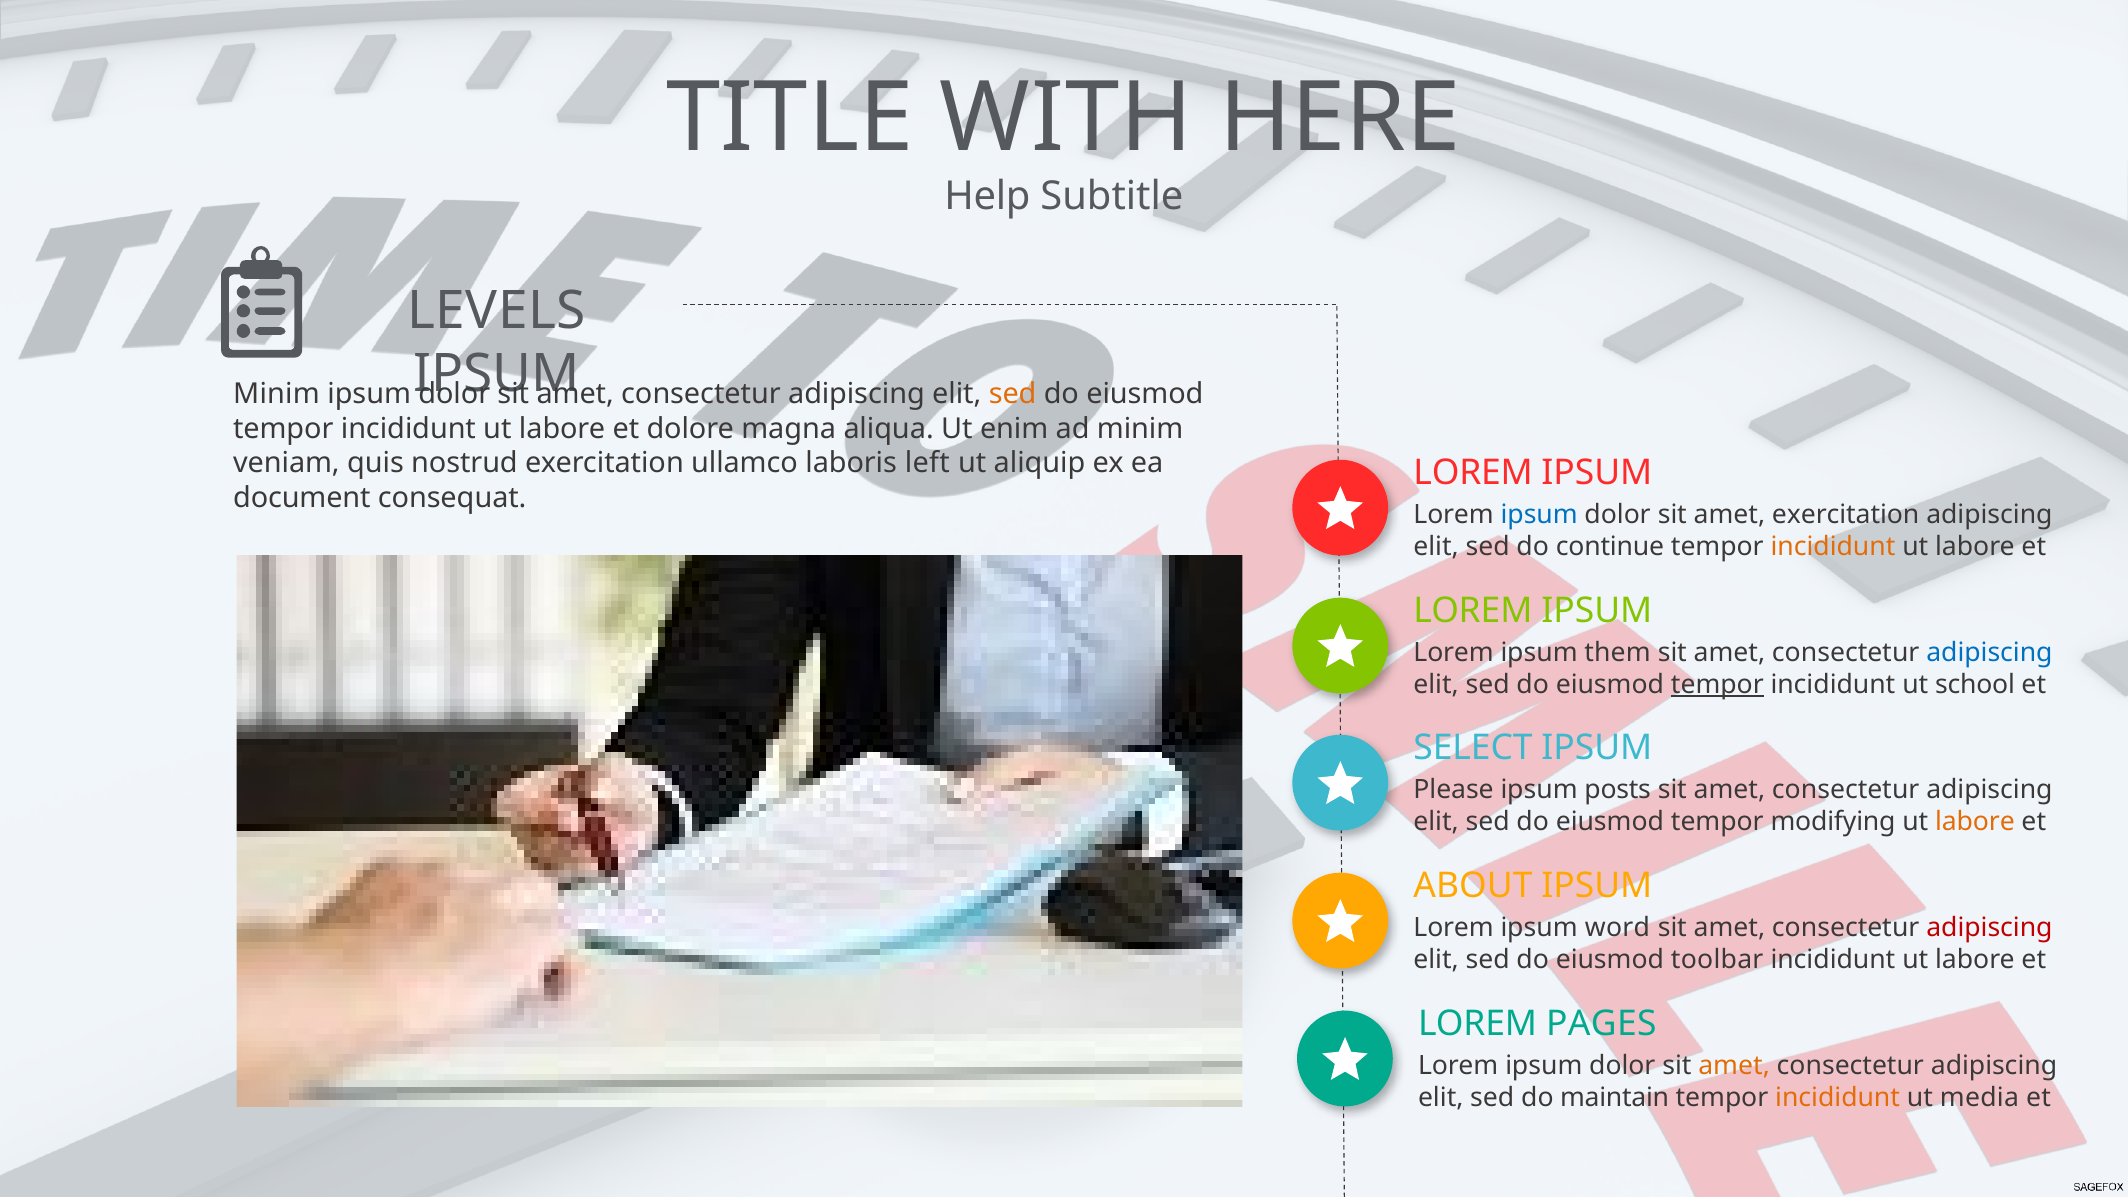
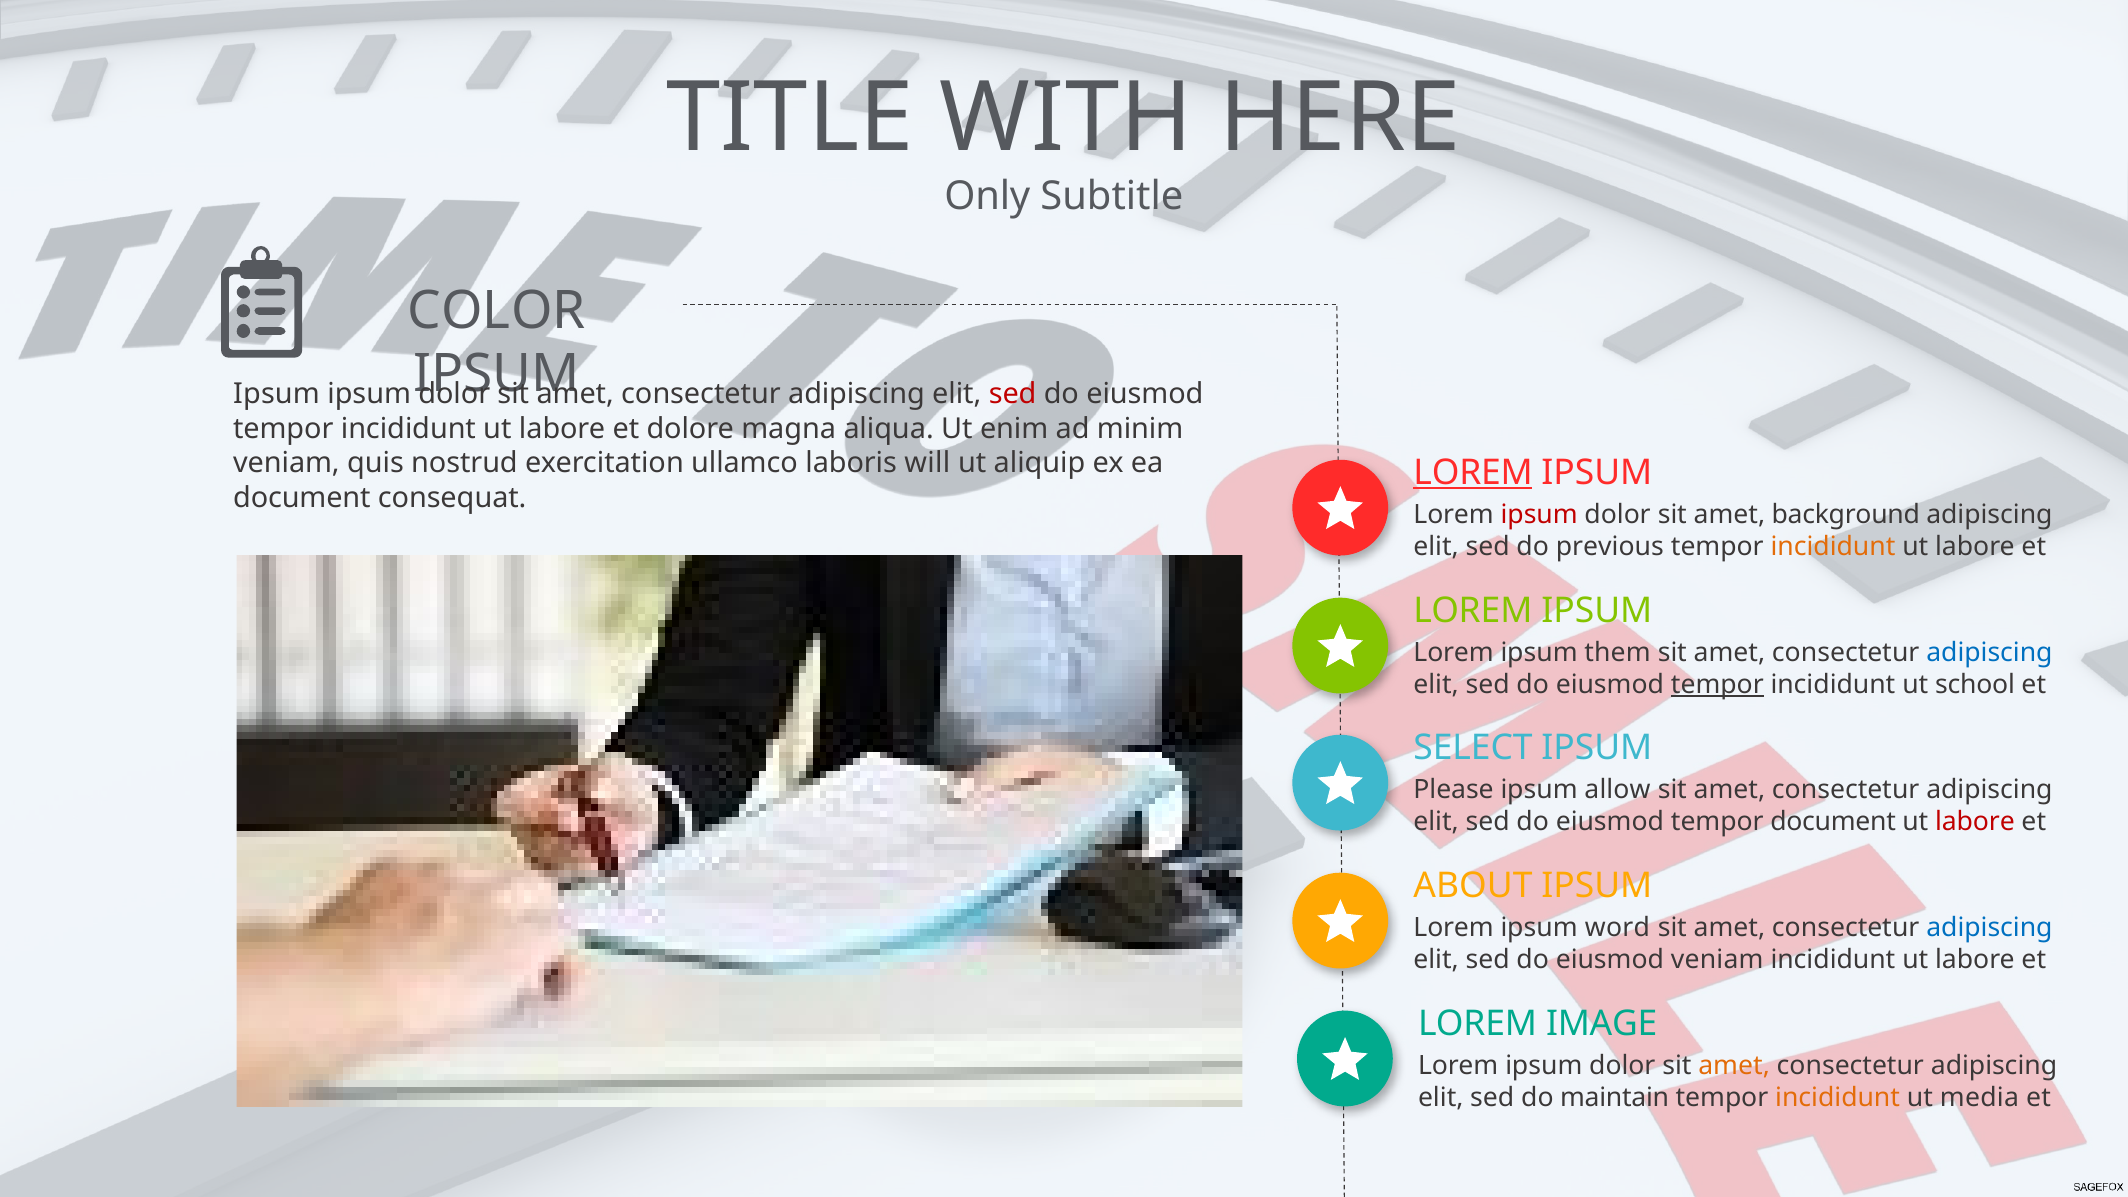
Help: Help -> Only
LEVELS: LEVELS -> COLOR
Minim at (277, 394): Minim -> Ipsum
sed at (1013, 394) colour: orange -> red
left: left -> will
LOREM at (1473, 473) underline: none -> present
ipsum at (1539, 515) colour: blue -> red
amet exercitation: exercitation -> background
continue: continue -> previous
posts: posts -> allow
tempor modifying: modifying -> document
labore at (1975, 822) colour: orange -> red
adipiscing at (1989, 928) colour: red -> blue
eiusmod toolbar: toolbar -> veniam
PAGES: PAGES -> IMAGE
